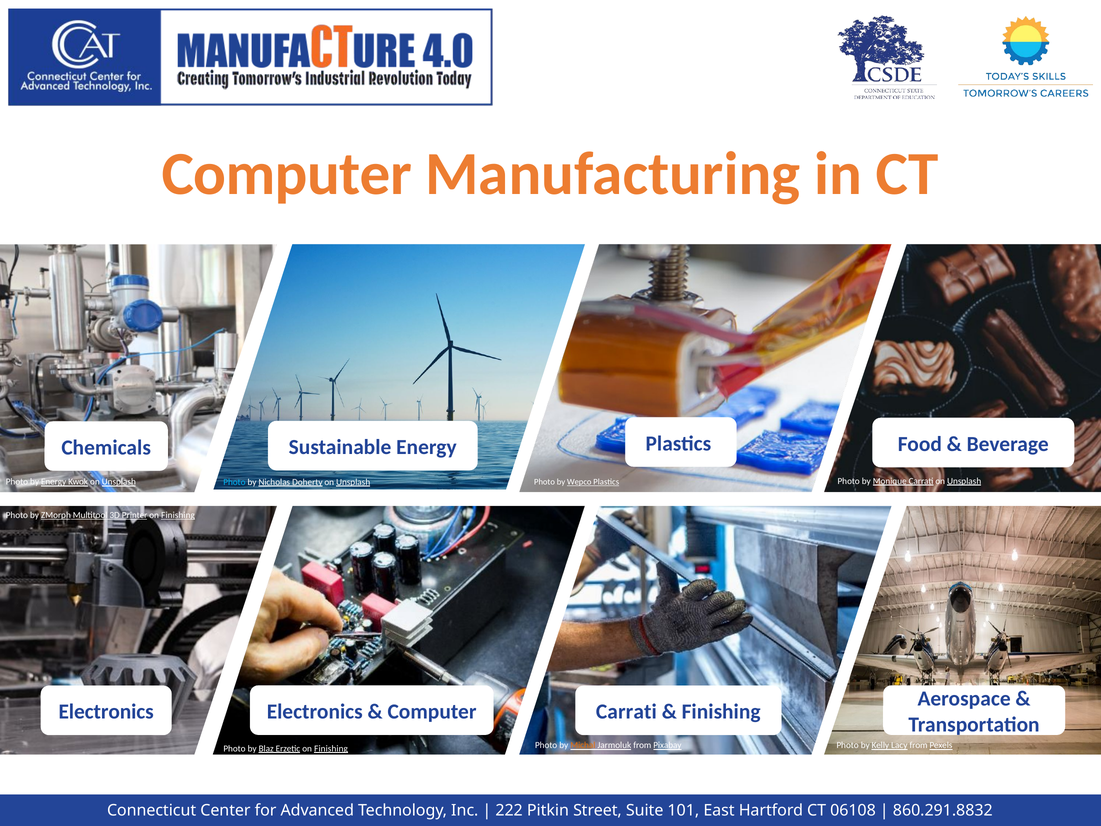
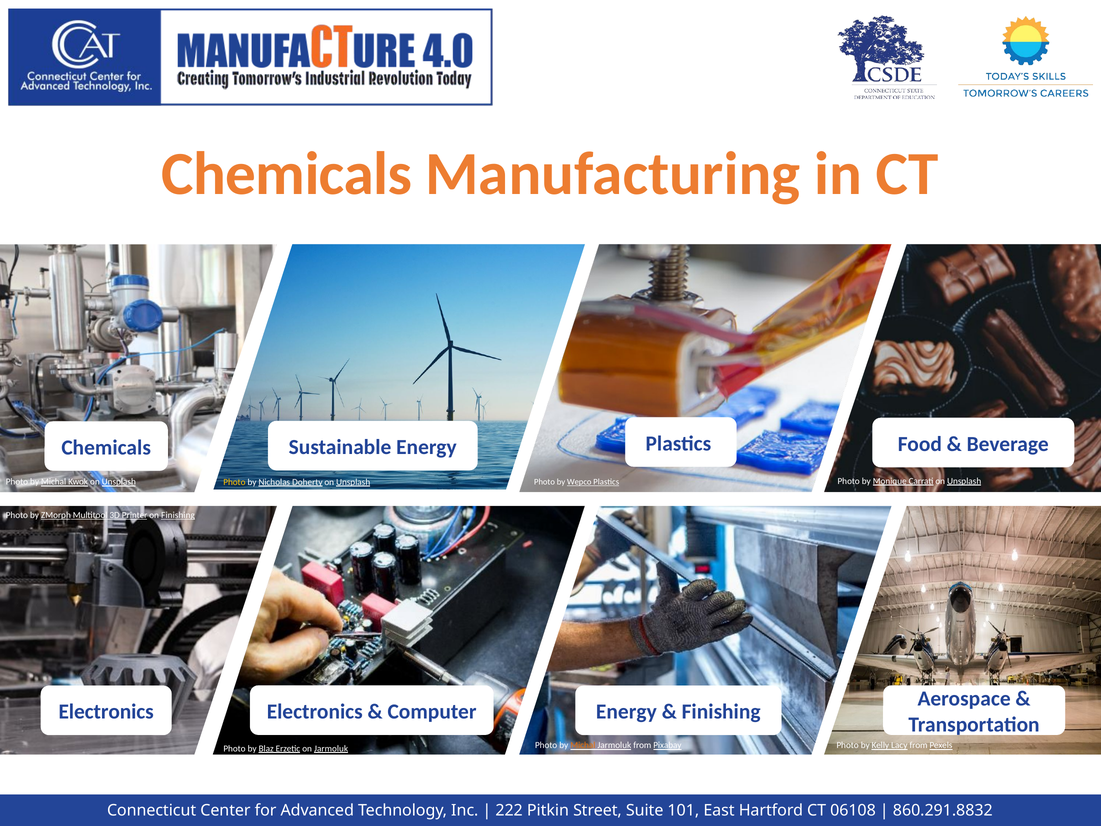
Computer at (287, 174): Computer -> Chemicals
Energy at (54, 482): Energy -> Michal
Photo at (234, 482) colour: light blue -> yellow
Carrati at (626, 712): Carrati -> Energy
Erzetic on Finishing: Finishing -> Jarmoluk
